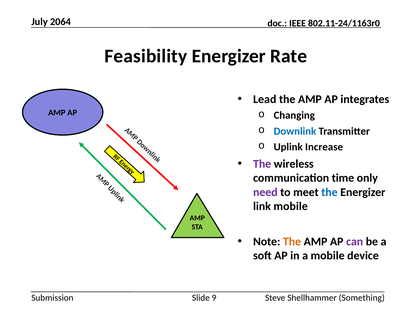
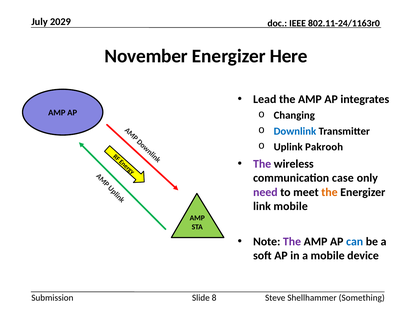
2064: 2064 -> 2029
Feasibility: Feasibility -> November
Rate: Rate -> Here
Increase: Increase -> Pakrooh
time: time -> case
the at (329, 192) colour: blue -> orange
The at (292, 242) colour: orange -> purple
can colour: purple -> blue
9: 9 -> 8
